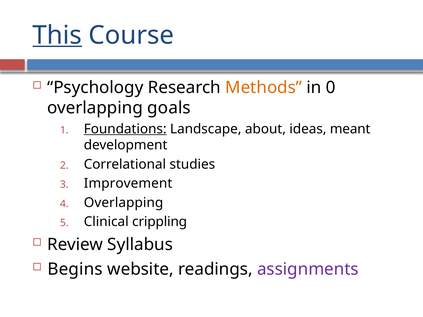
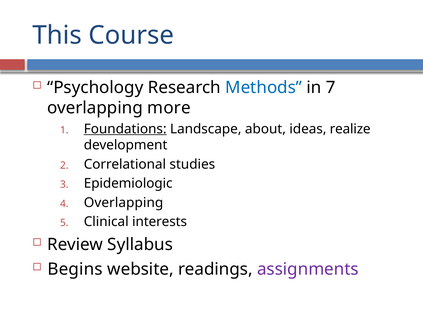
This underline: present -> none
Methods colour: orange -> blue
0: 0 -> 7
goals: goals -> more
meant: meant -> realize
Improvement: Improvement -> Epidemiologic
crippling: crippling -> interests
